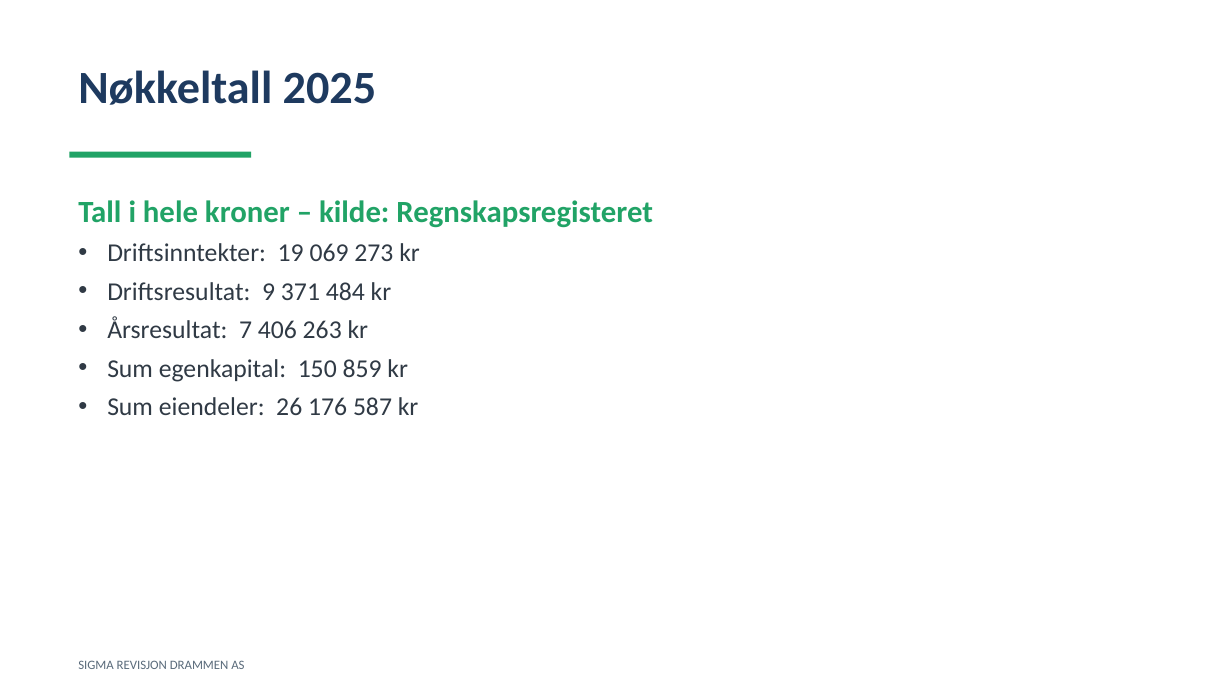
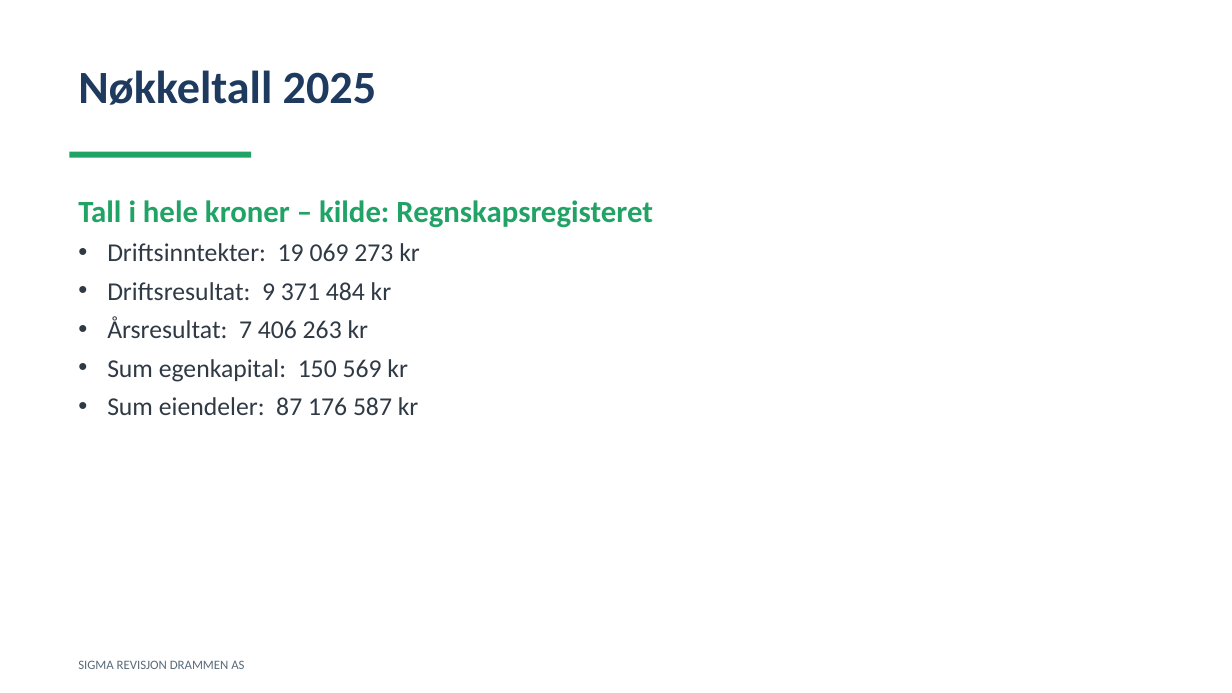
859: 859 -> 569
26: 26 -> 87
